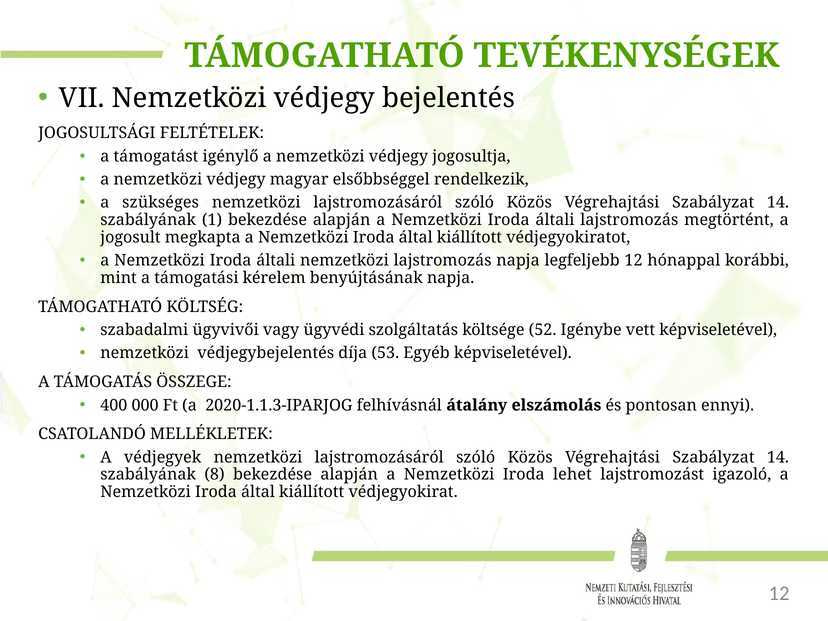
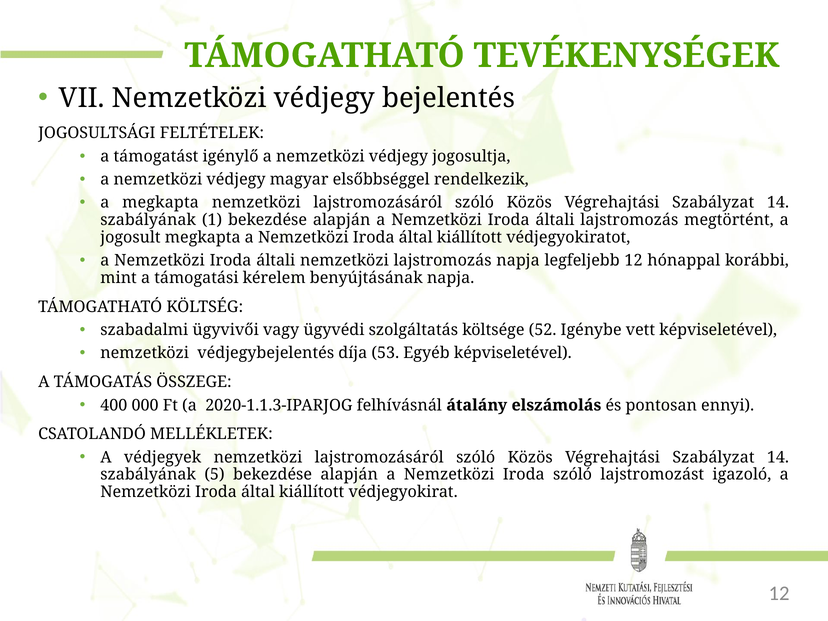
a szükséges: szükséges -> megkapta
8: 8 -> 5
Iroda lehet: lehet -> szóló
